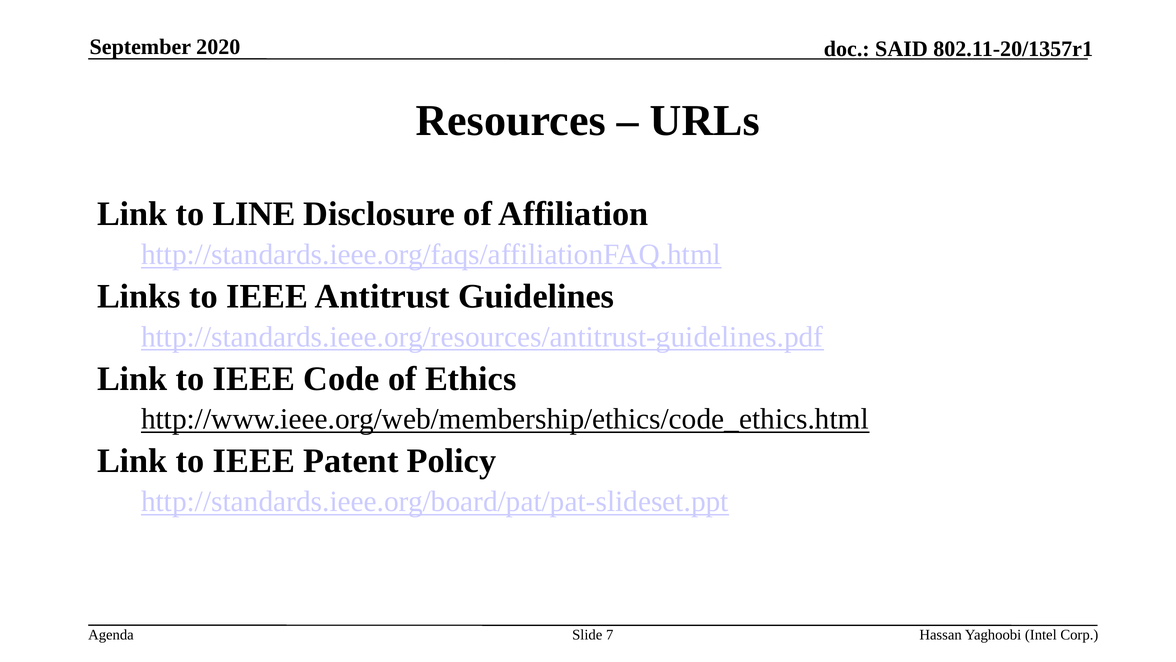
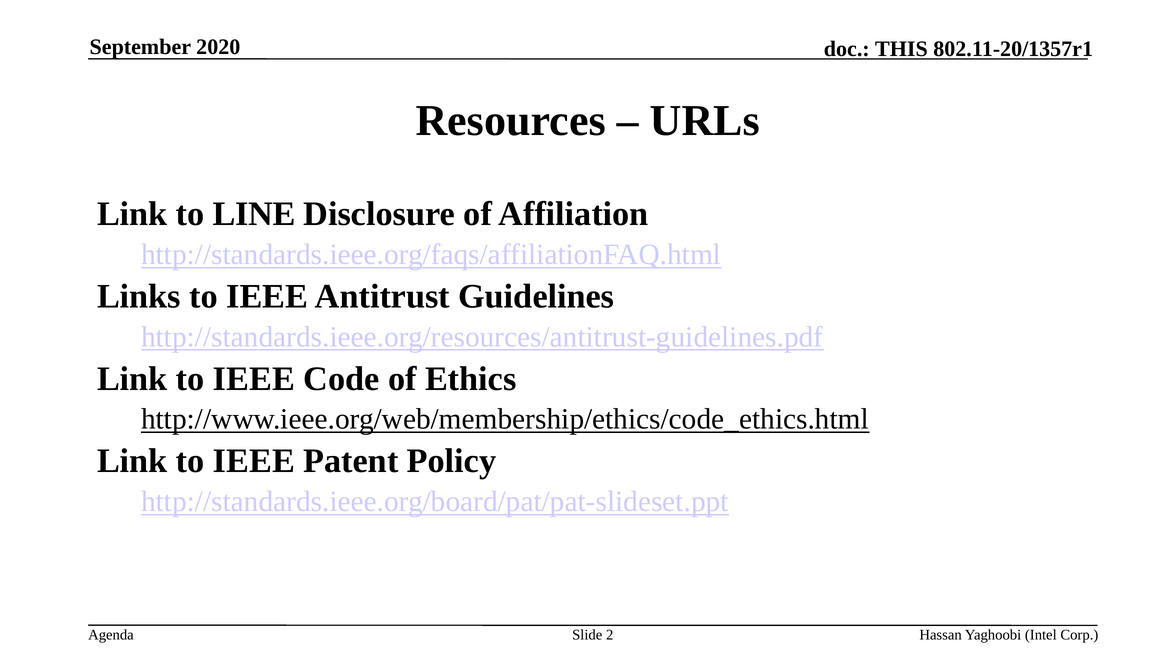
SAID: SAID -> THIS
7: 7 -> 2
